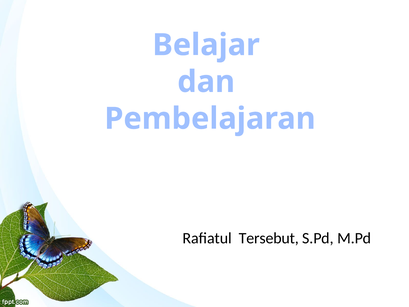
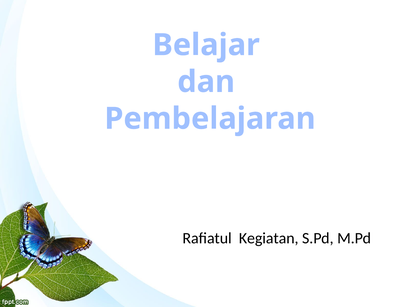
Tersebut: Tersebut -> Kegiatan
